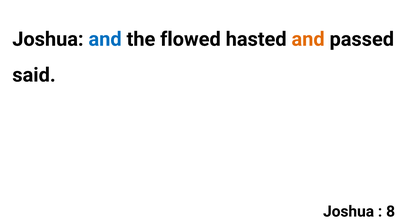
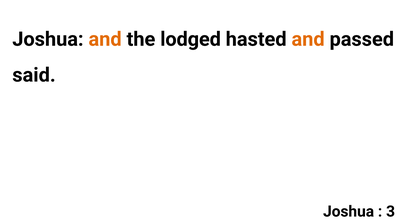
and at (105, 39) colour: blue -> orange
flowed: flowed -> lodged
8: 8 -> 3
